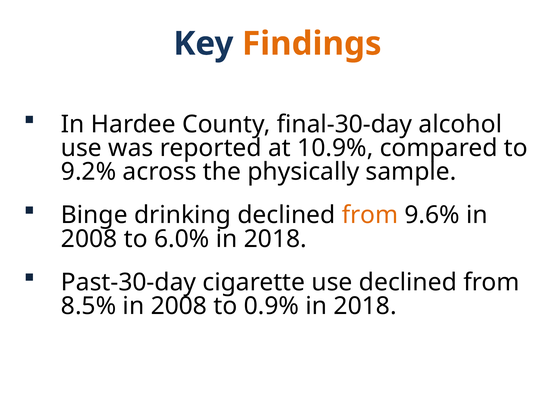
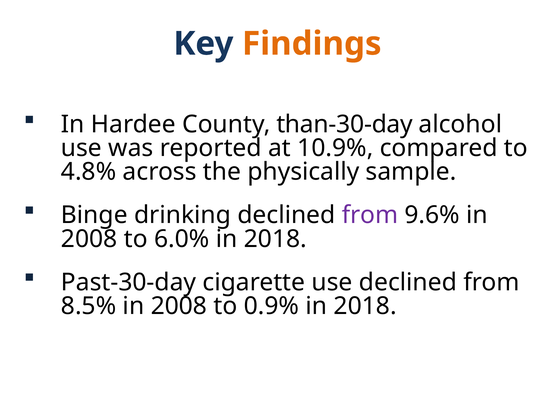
final-30-day: final-30-day -> than-30-day
9.2%: 9.2% -> 4.8%
from at (370, 215) colour: orange -> purple
